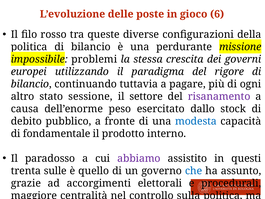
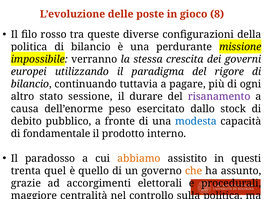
6: 6 -> 8
problemi: problemi -> verranno
settore: settore -> durare
abbiamo colour: purple -> orange
sulle: sulle -> quel
che at (194, 171) colour: blue -> orange
